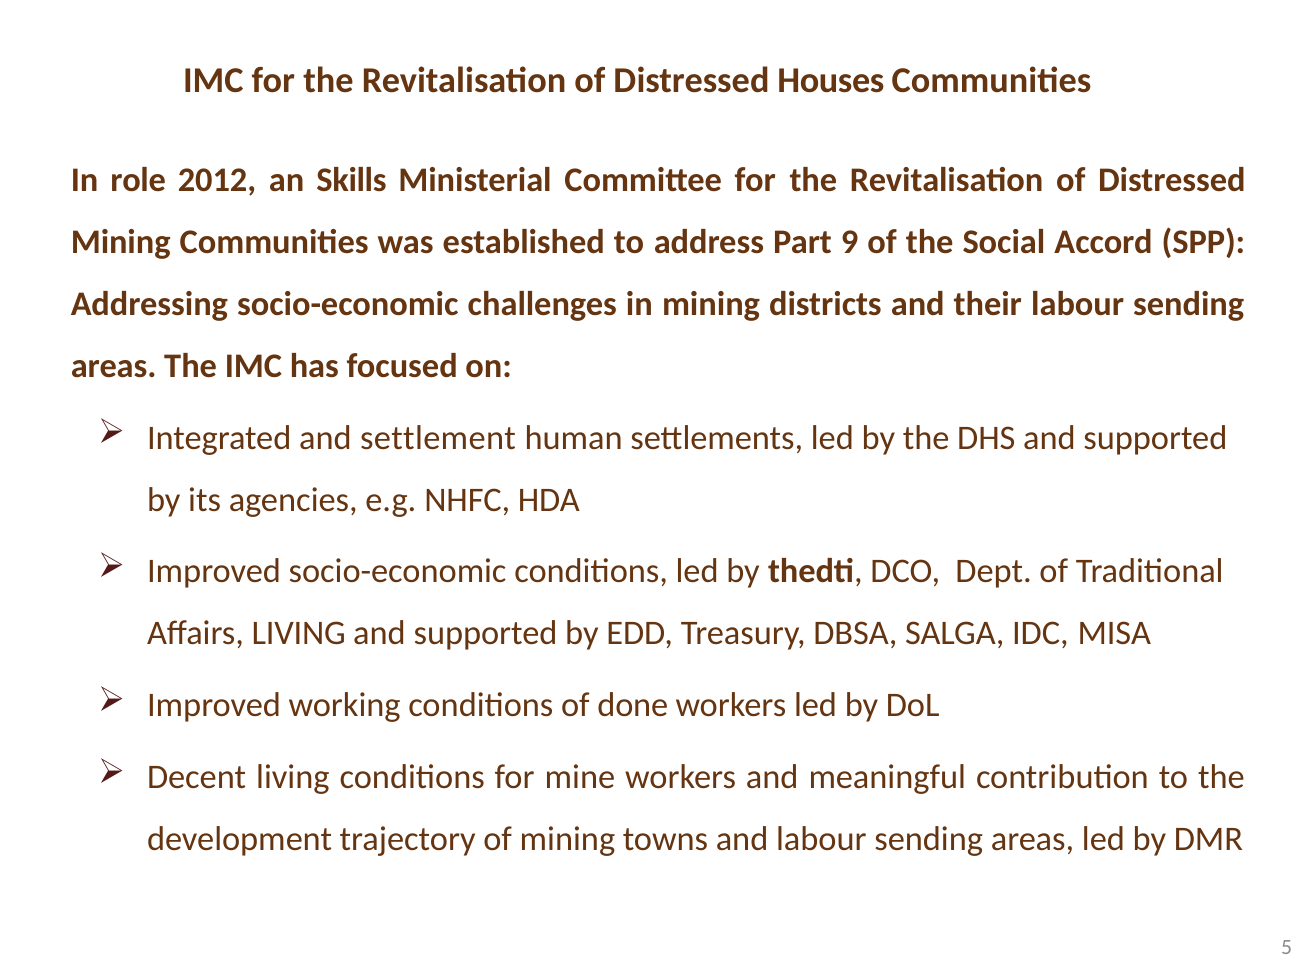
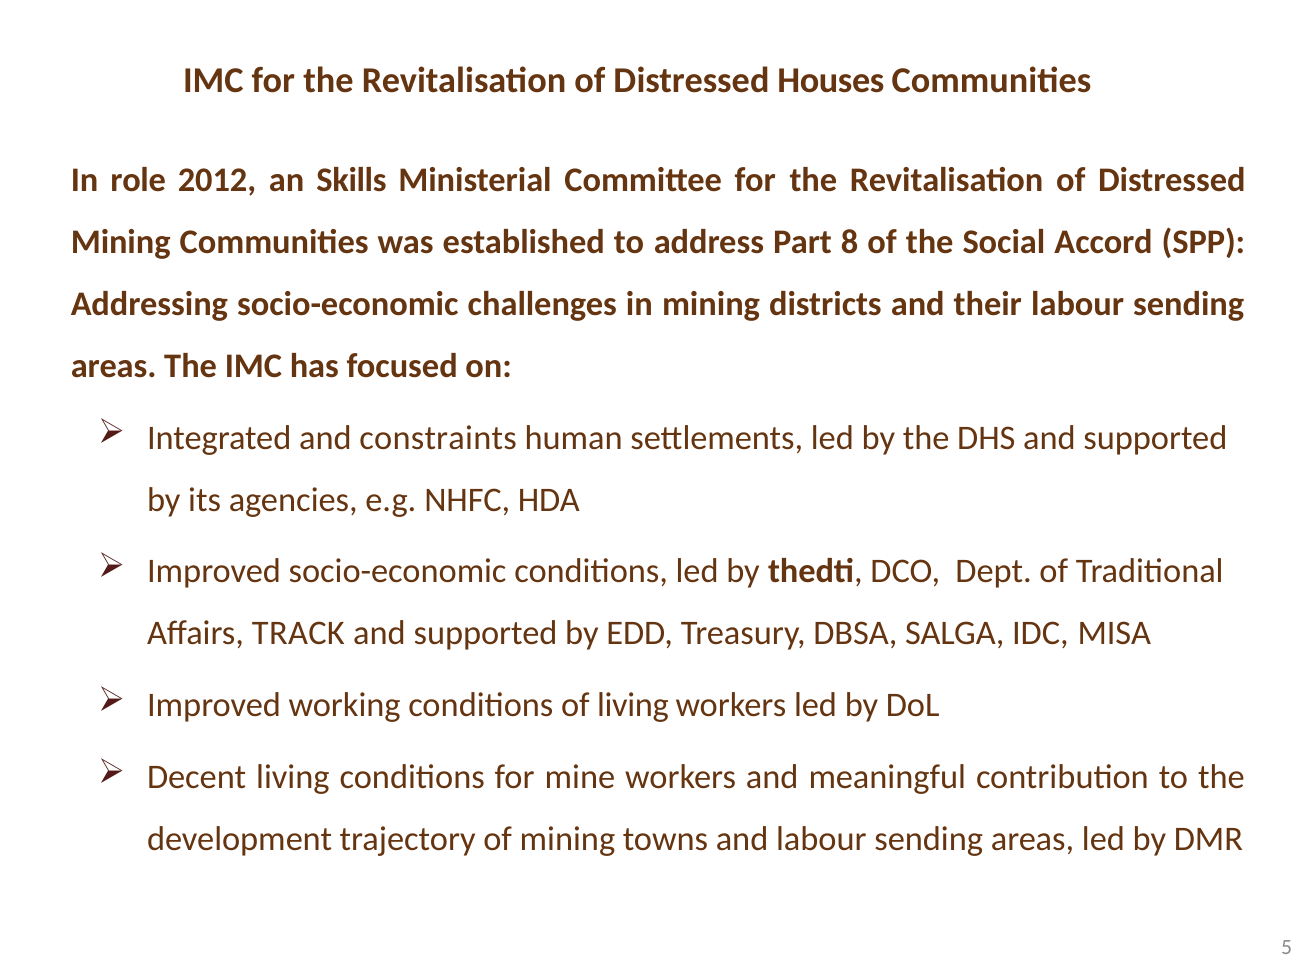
9: 9 -> 8
settlement: settlement -> constraints
Affairs LIVING: LIVING -> TRACK
of done: done -> living
